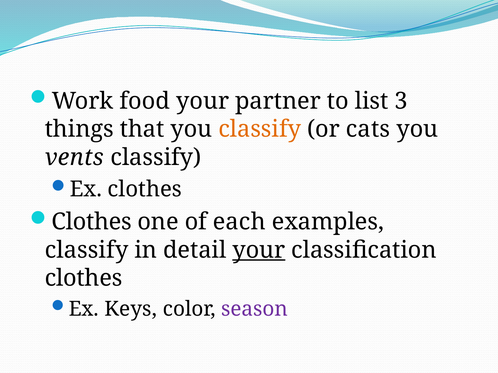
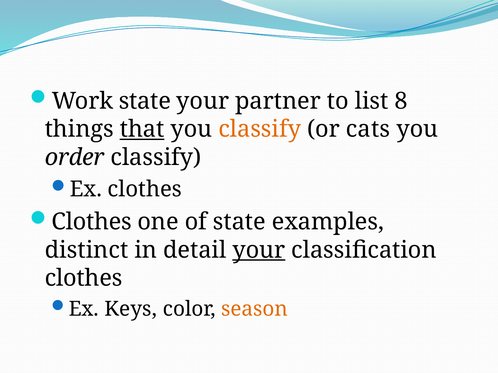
Work food: food -> state
3: 3 -> 8
that underline: none -> present
vents: vents -> order
of each: each -> state
classify at (87, 250): classify -> distinct
season colour: purple -> orange
